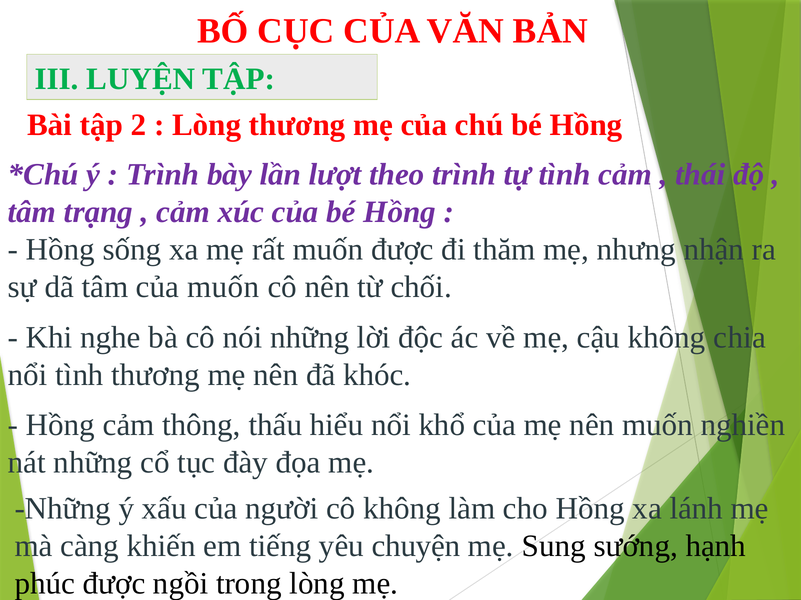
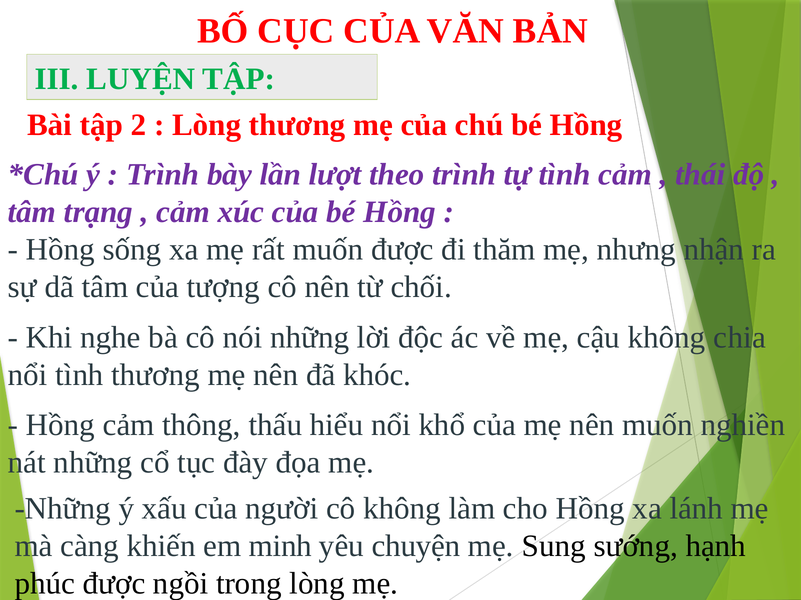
của muốn: muốn -> tượng
tiếng: tiếng -> minh
